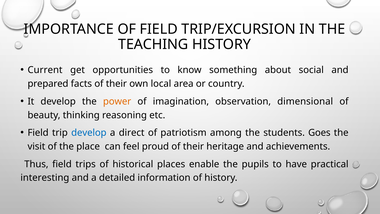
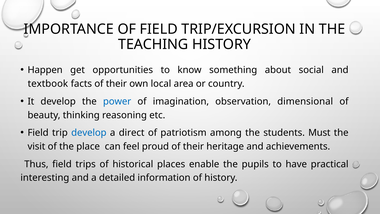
Current: Current -> Happen
prepared: prepared -> textbook
power colour: orange -> blue
Goes: Goes -> Must
